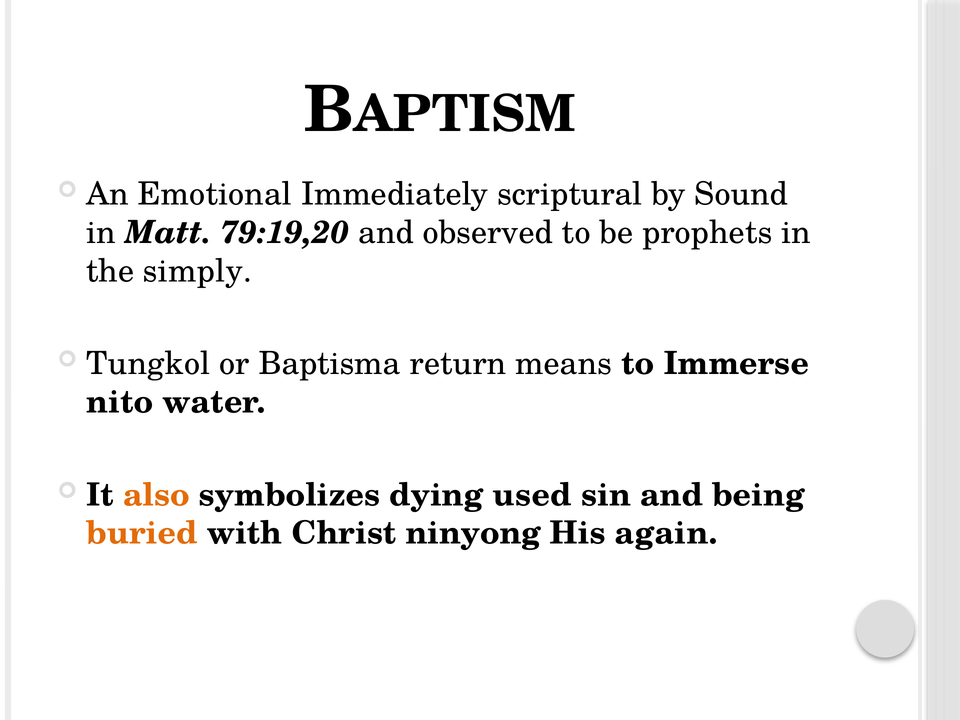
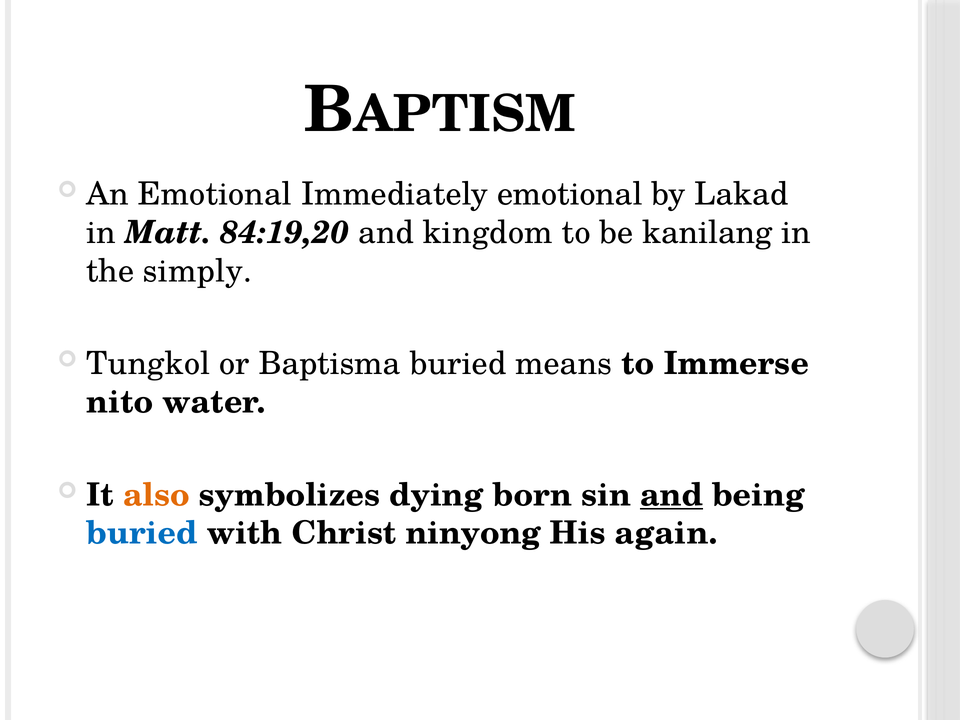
Immediately scriptural: scriptural -> emotional
Sound: Sound -> Lakad
79:19,20: 79:19,20 -> 84:19,20
observed: observed -> kingdom
prophets: prophets -> kanilang
Baptisma return: return -> buried
used: used -> born
and at (672, 495) underline: none -> present
buried at (142, 533) colour: orange -> blue
